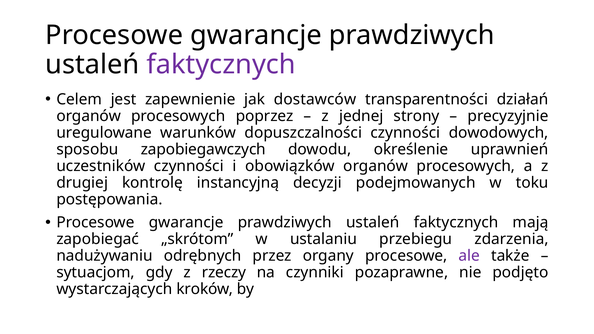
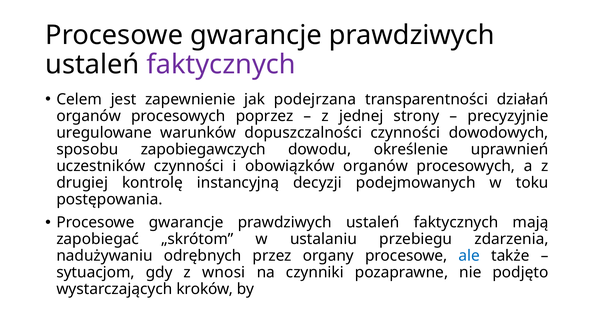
dostawców: dostawców -> podejrzana
ale colour: purple -> blue
rzeczy: rzeczy -> wnosi
